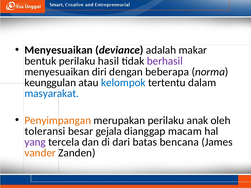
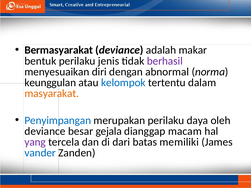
Menyesuaikan at (59, 50): Menyesuaikan -> Bermasyarakat
hasil: hasil -> jenis
beberapa: beberapa -> abnormal
masyarakat colour: blue -> orange
Penyimpangan colour: orange -> blue
anak: anak -> daya
toleransi at (45, 131): toleransi -> deviance
bencana: bencana -> memiliki
vander colour: orange -> blue
